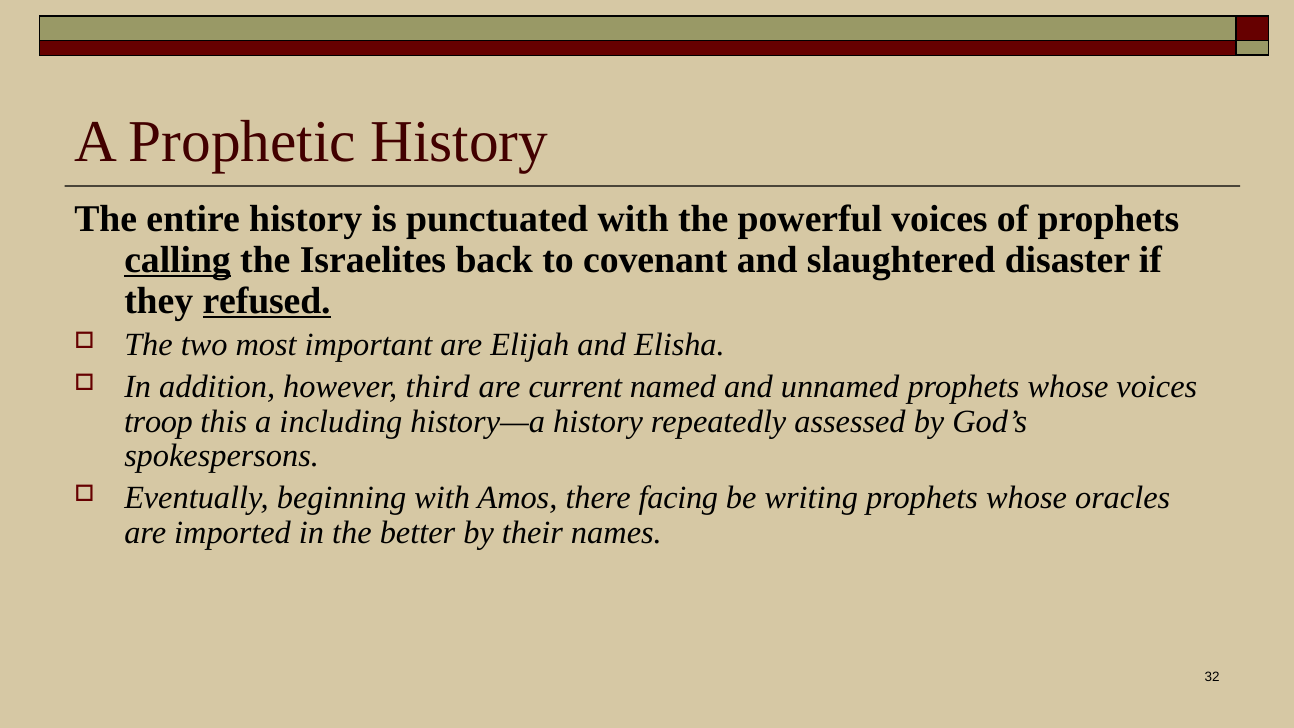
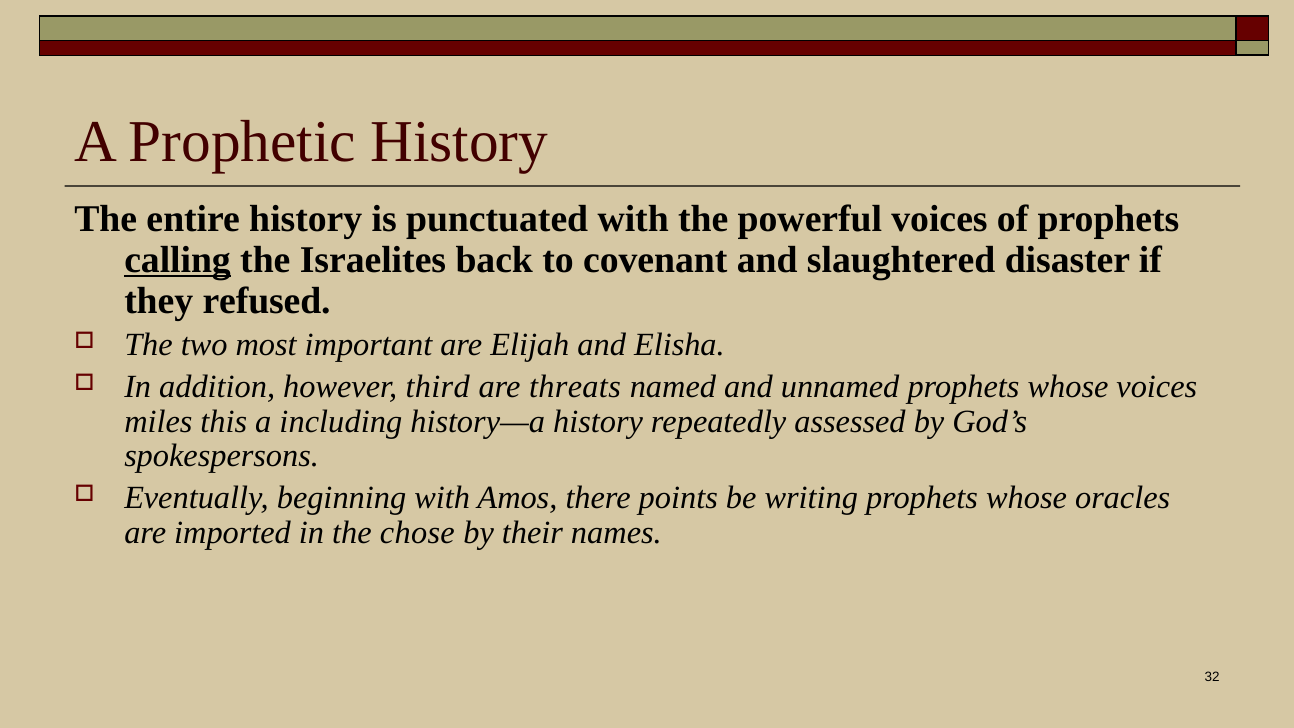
refused underline: present -> none
current: current -> threats
troop: troop -> miles
facing: facing -> points
better: better -> chose
